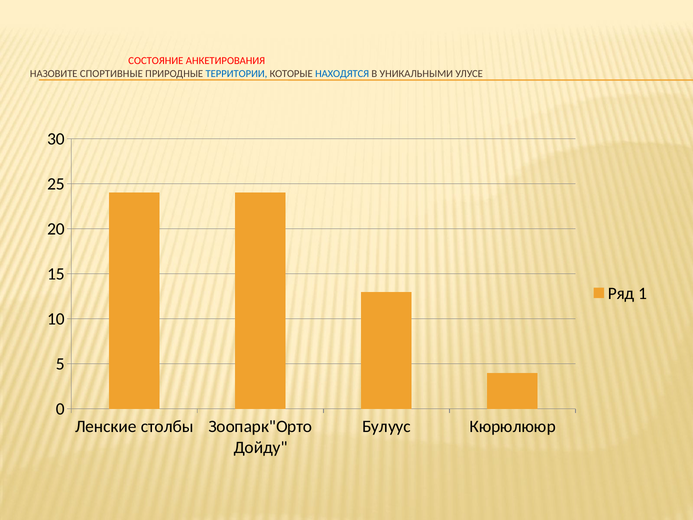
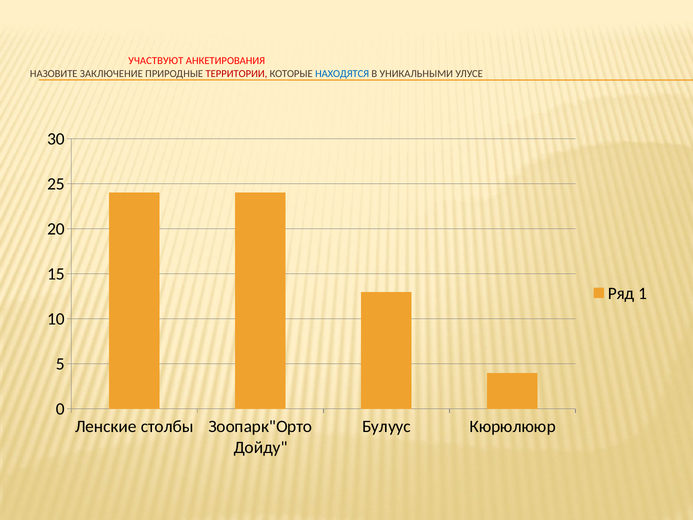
СОСТОЯНИЕ: СОСТОЯНИЕ -> УЧАСТВУЮТ
СПОРТИВНЫЕ: СПОРТИВНЫЕ -> ЗАКЛЮЧЕНИЕ
ТЕРРИТОРИИ colour: blue -> red
